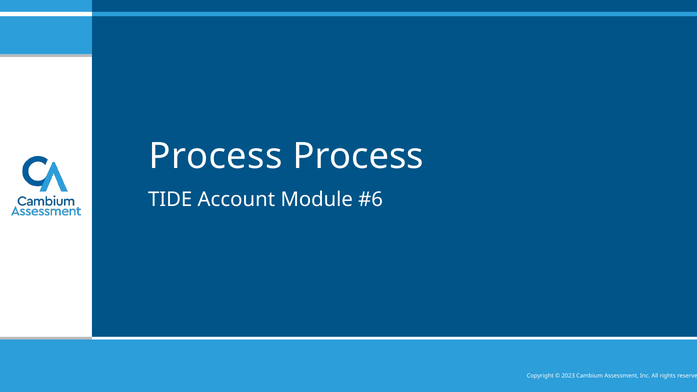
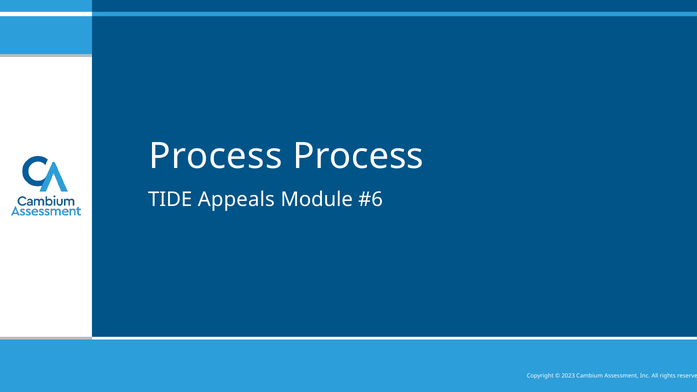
Account: Account -> Appeals
